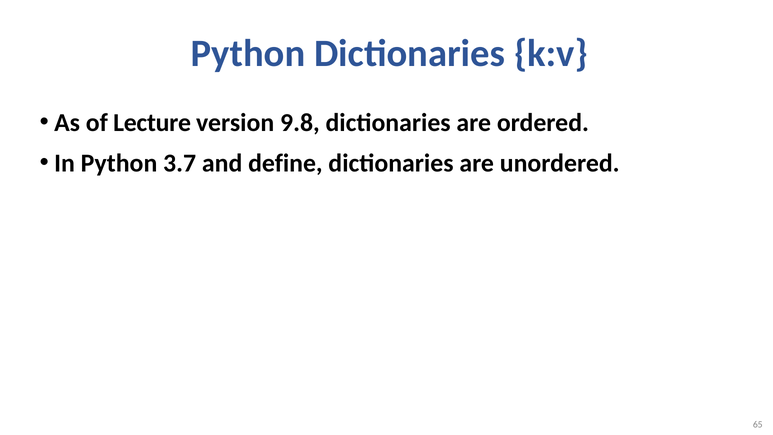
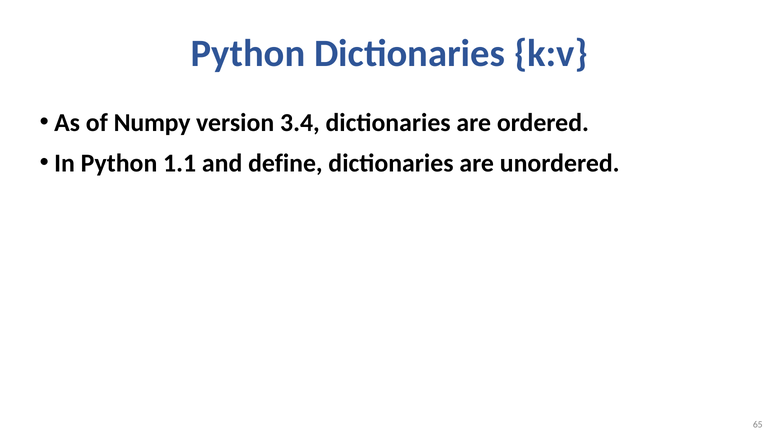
Lecture: Lecture -> Numpy
9.8: 9.8 -> 3.4
3.7: 3.7 -> 1.1
